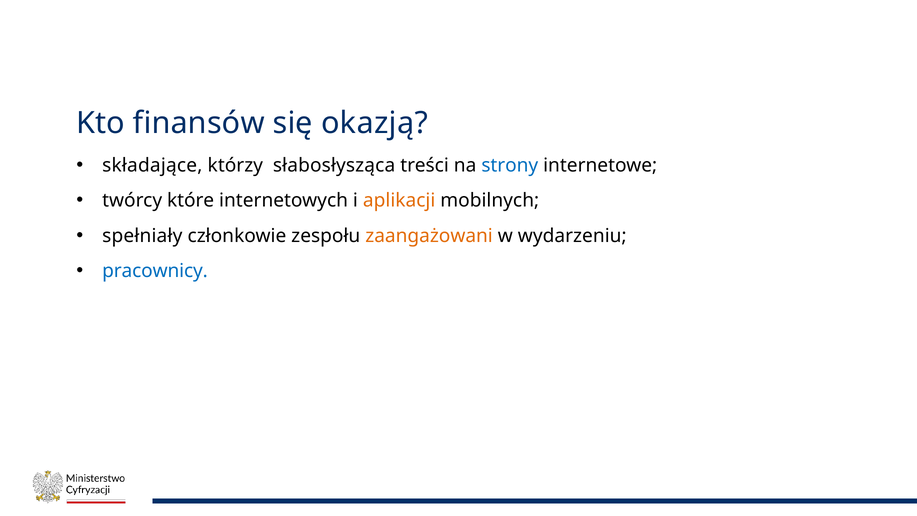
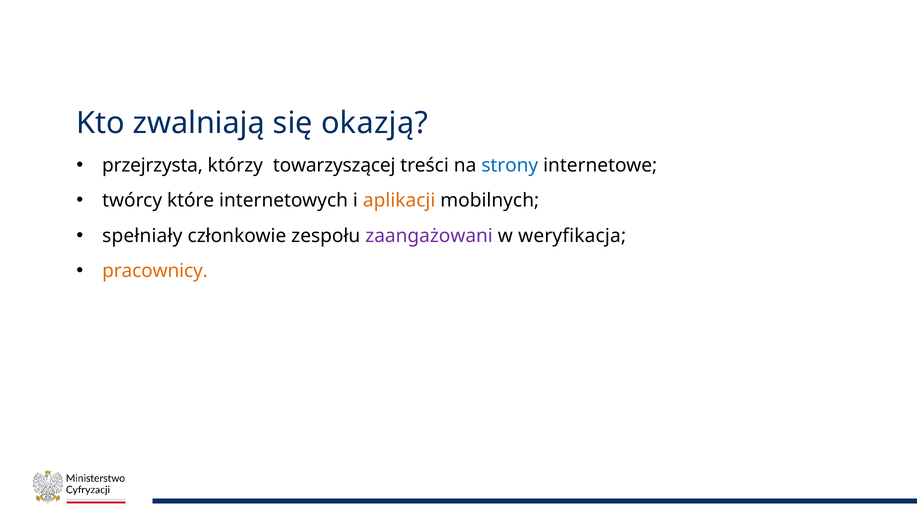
finansów: finansów -> zwalniają
składające: składające -> przejrzysta
słabosłysząca: słabosłysząca -> towarzyszącej
zaangażowani colour: orange -> purple
wydarzeniu: wydarzeniu -> weryfikacja
pracownicy colour: blue -> orange
